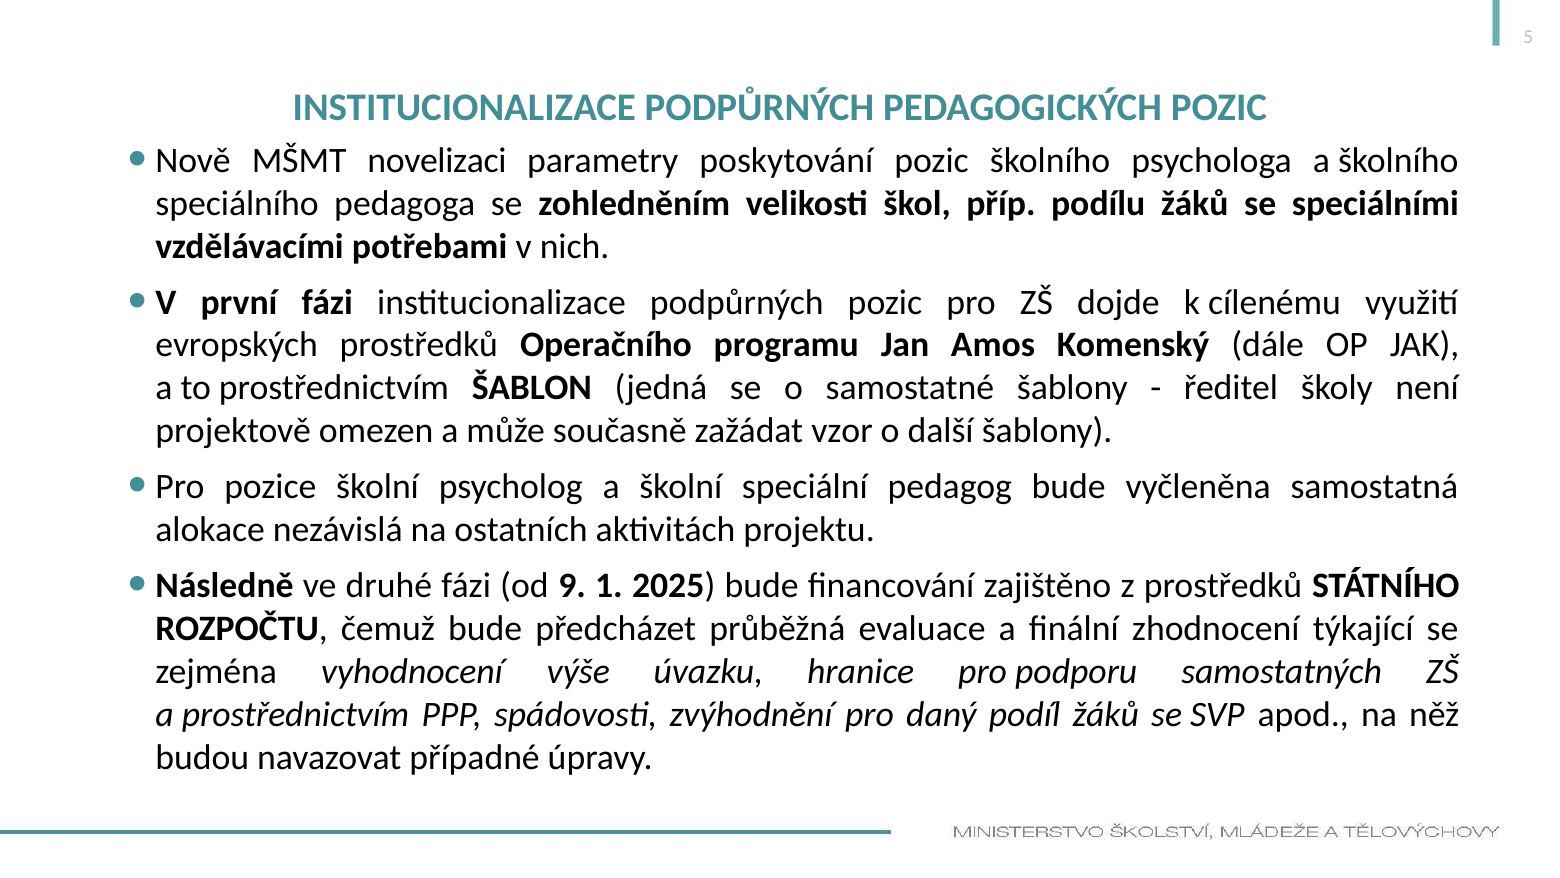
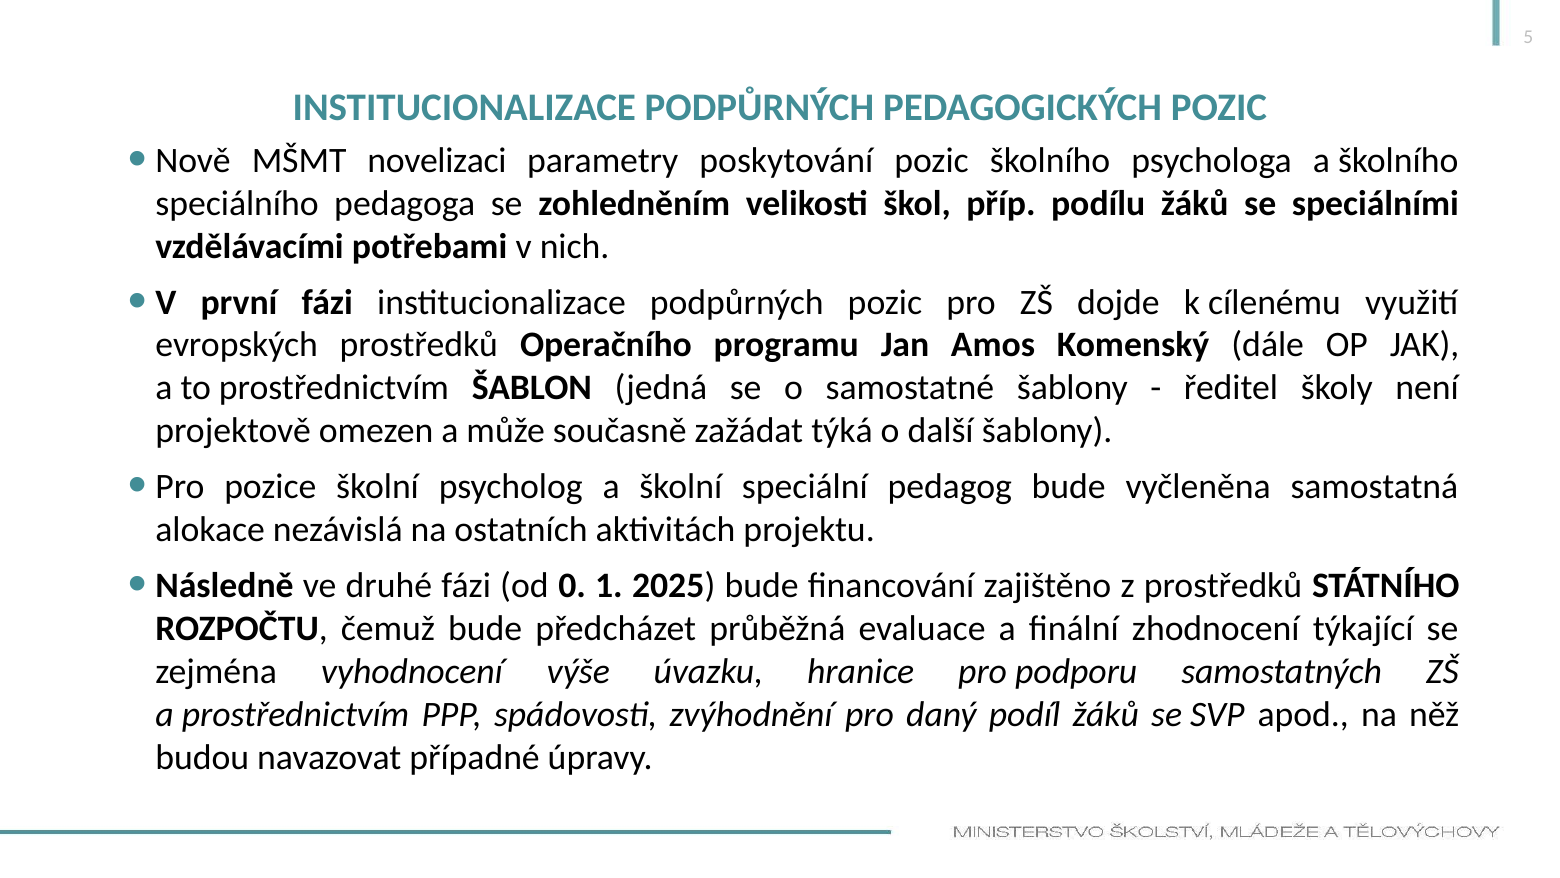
vzor: vzor -> týká
9: 9 -> 0
